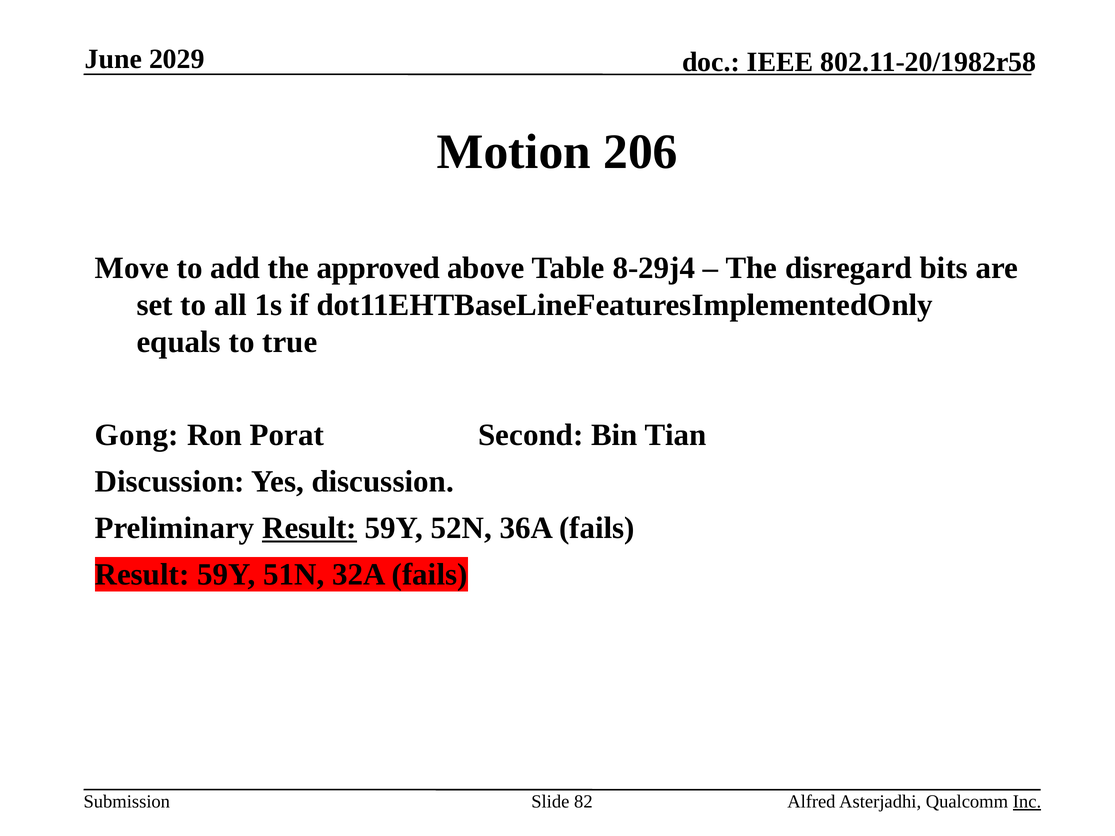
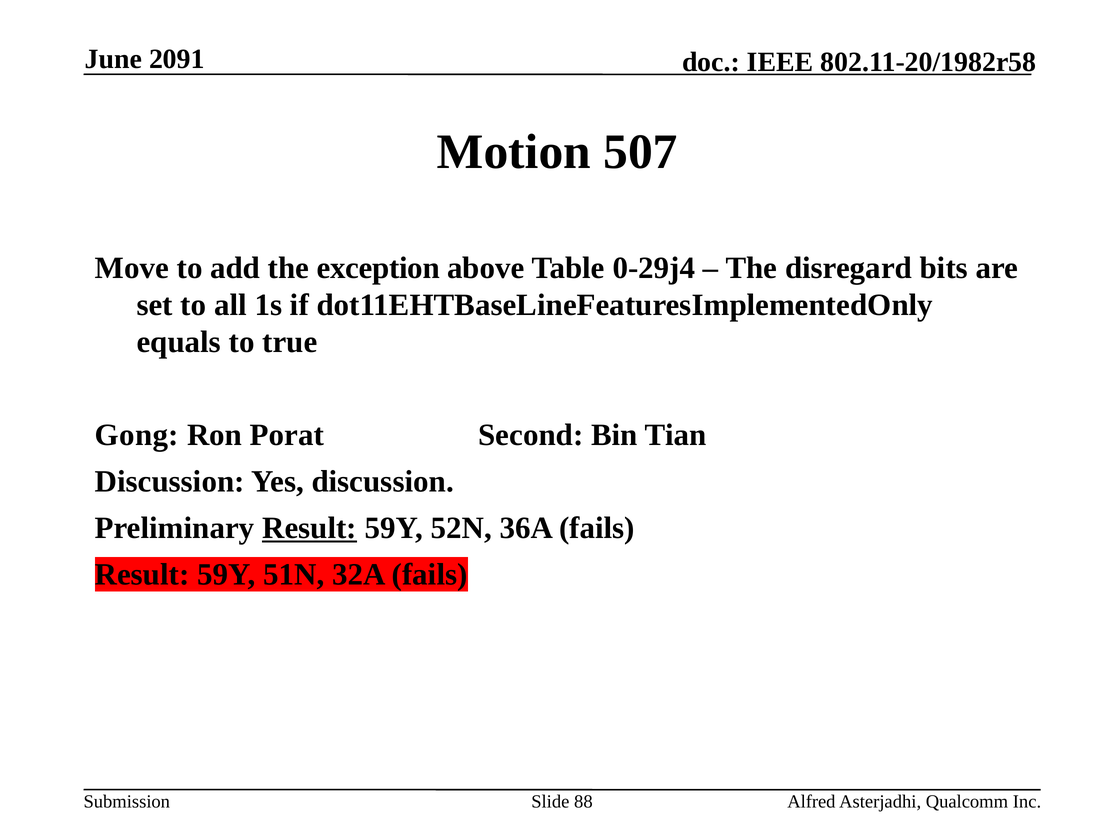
2029: 2029 -> 2091
206: 206 -> 507
approved: approved -> exception
8-29j4: 8-29j4 -> 0-29j4
82: 82 -> 88
Inc underline: present -> none
